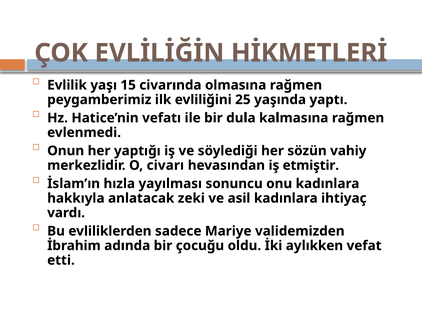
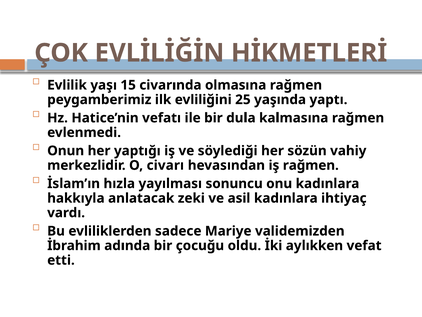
iş etmiştir: etmiştir -> rağmen
